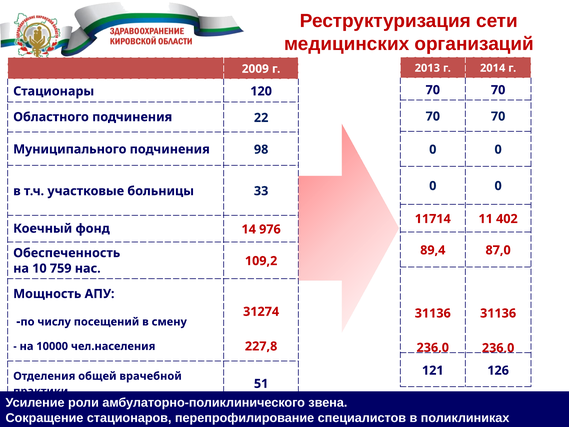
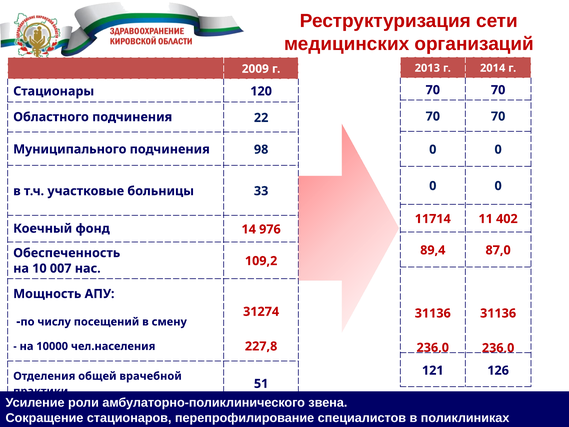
759: 759 -> 007
